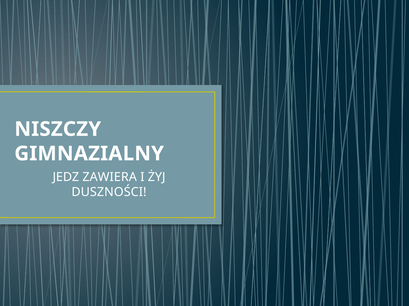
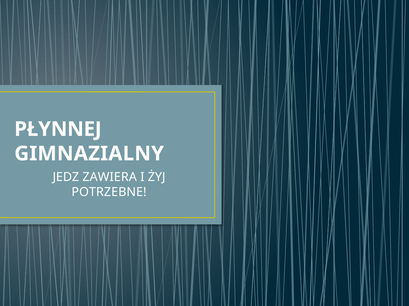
NISZCZY: NISZCZY -> PŁYNNEJ
DUSZNOŚCI: DUSZNOŚCI -> POTRZEBNE
